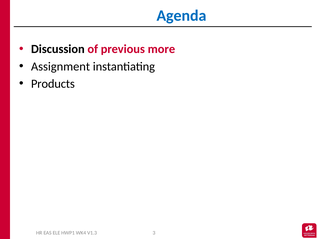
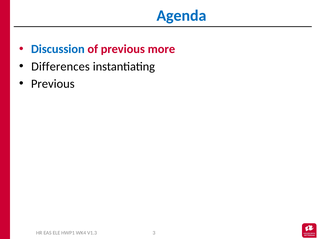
Discussion colour: black -> blue
Assignment: Assignment -> Differences
Products at (53, 84): Products -> Previous
